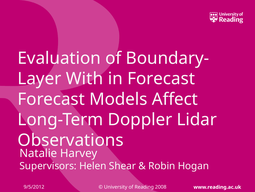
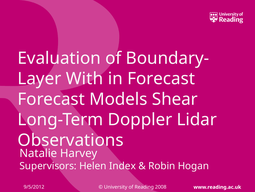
Affect: Affect -> Shear
Shear: Shear -> Index
